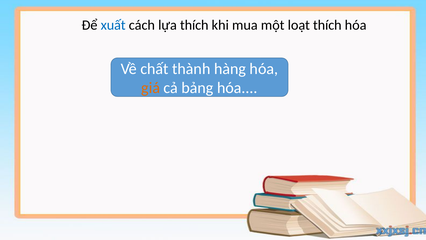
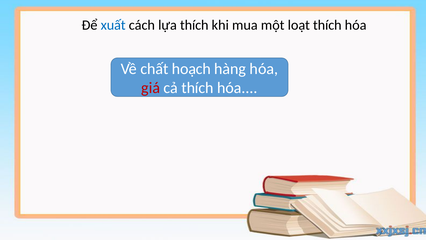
thành: thành -> hoạch
giá colour: orange -> red
cả bảng: bảng -> thích
